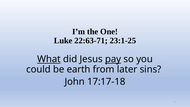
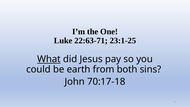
pay underline: present -> none
later: later -> both
17:17-18: 17:17-18 -> 70:17-18
